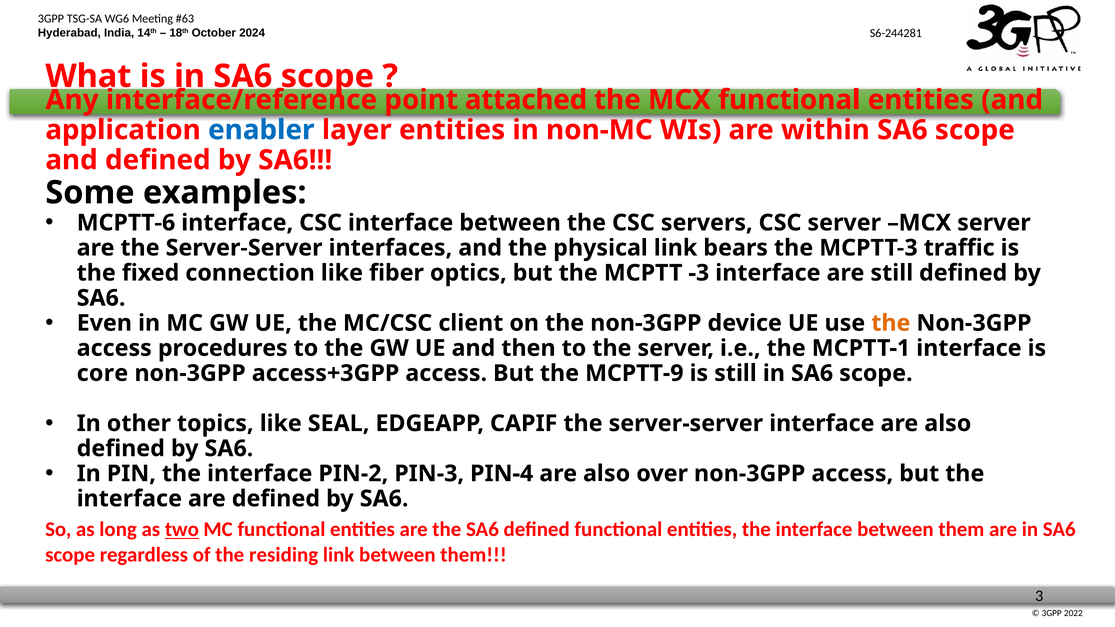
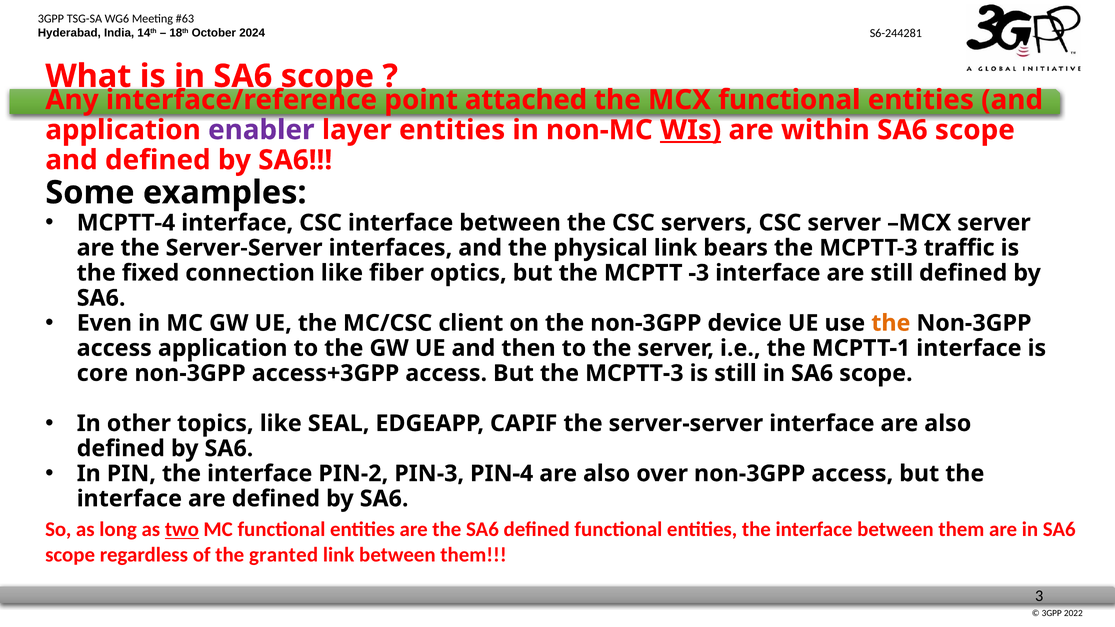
enabler colour: blue -> purple
WIs underline: none -> present
MCPTT-6: MCPTT-6 -> MCPTT-4
access procedures: procedures -> application
But the MCPTT-9: MCPTT-9 -> MCPTT-3
residing: residing -> granted
